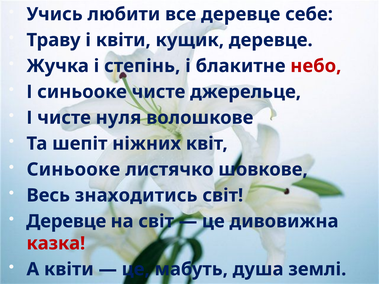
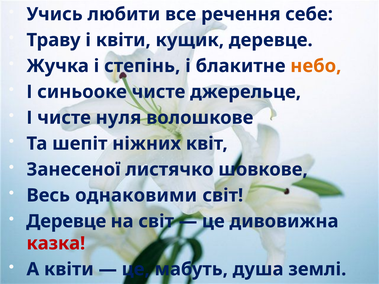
все деревце: деревце -> речення
небо colour: red -> orange
Синьооке at (73, 170): Синьооке -> Занесеної
знаходитись: знаходитись -> однаковими
